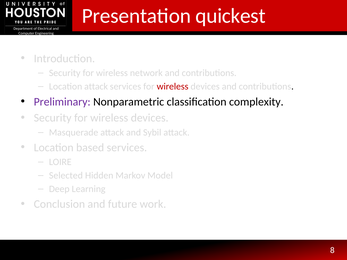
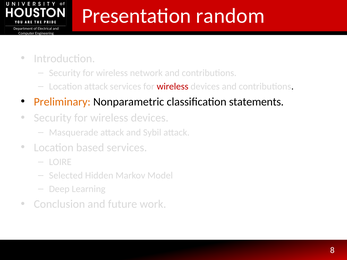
quickest: quickest -> random
Preliminary colour: purple -> orange
complexity: complexity -> statements
